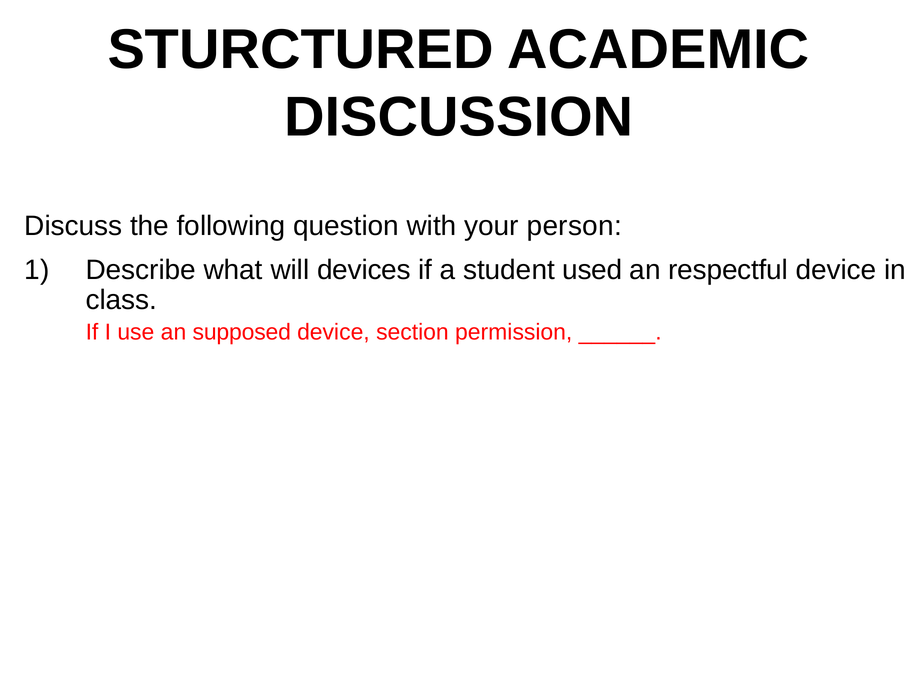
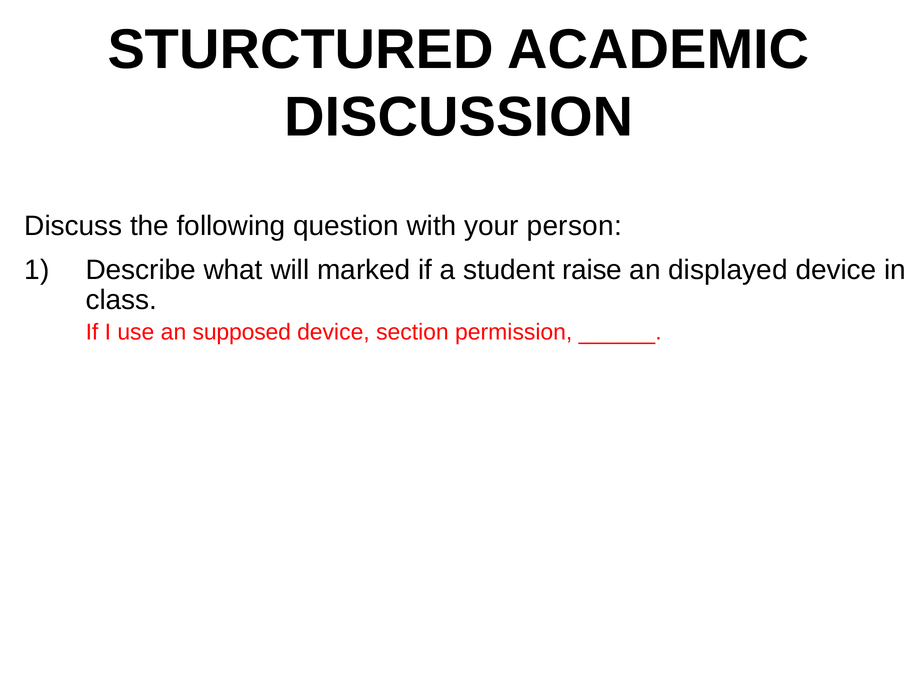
devices: devices -> marked
used: used -> raise
respectful: respectful -> displayed
